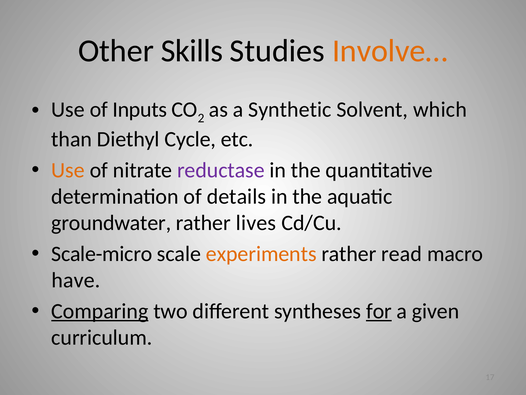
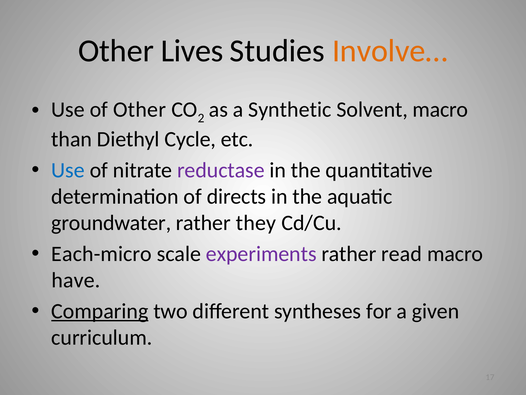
Skills: Skills -> Lives
of Inputs: Inputs -> Other
Solvent which: which -> macro
Use at (68, 170) colour: orange -> blue
details: details -> directs
lives: lives -> they
Scale-micro: Scale-micro -> Each-micro
experiments colour: orange -> purple
for underline: present -> none
